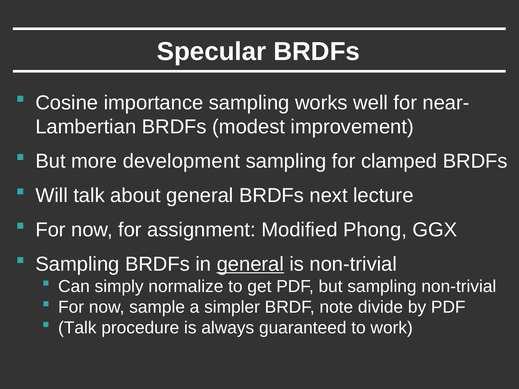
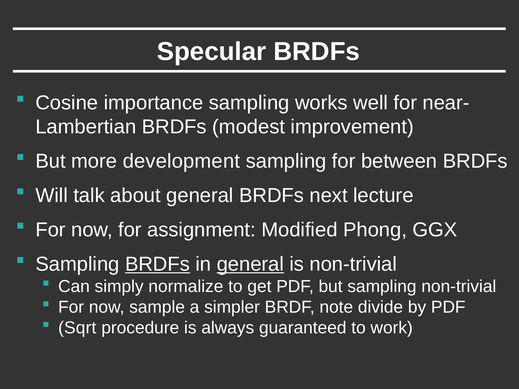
clamped: clamped -> between
BRDFs at (157, 264) underline: none -> present
Talk at (77, 328): Talk -> Sqrt
